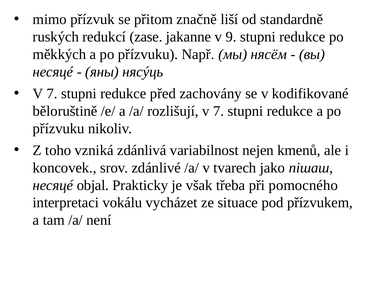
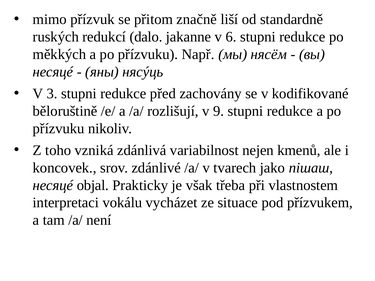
zase: zase -> dalo
9: 9 -> 6
7 at (52, 94): 7 -> 3
rozlišují v 7: 7 -> 9
pomocného: pomocného -> vlastnostem
